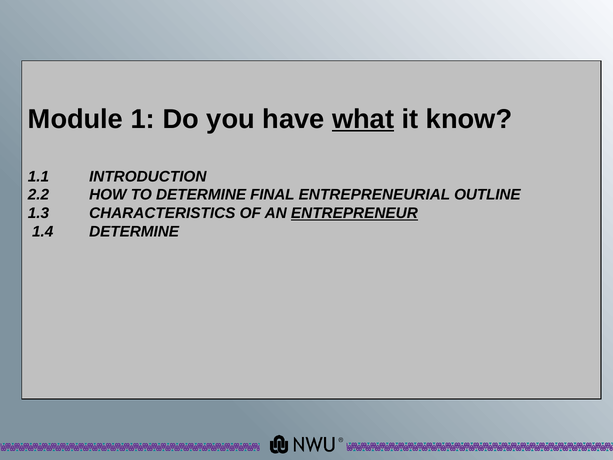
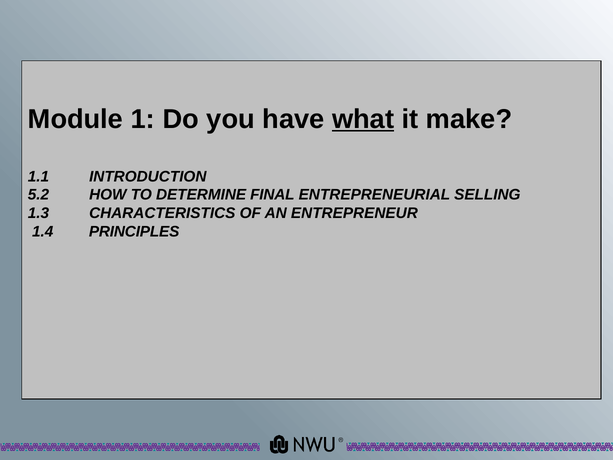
know: know -> make
2.2: 2.2 -> 5.2
OUTLINE: OUTLINE -> SELLING
ENTREPRENEUR underline: present -> none
1.4 DETERMINE: DETERMINE -> PRINCIPLES
